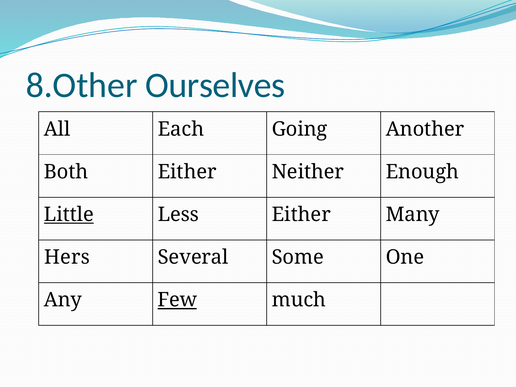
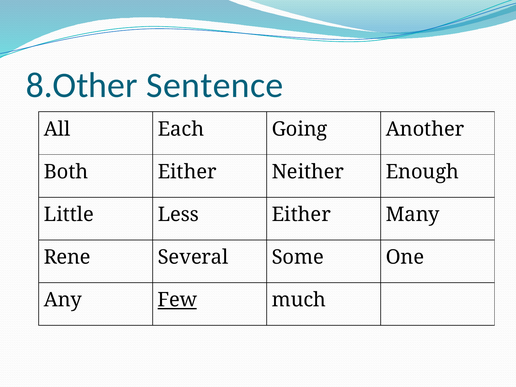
Ourselves: Ourselves -> Sentence
Little underline: present -> none
Hers: Hers -> Rene
